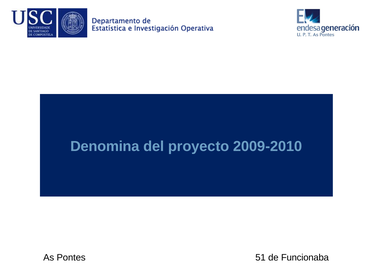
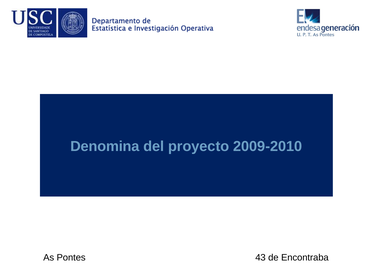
51: 51 -> 43
Funcionaba: Funcionaba -> Encontraba
